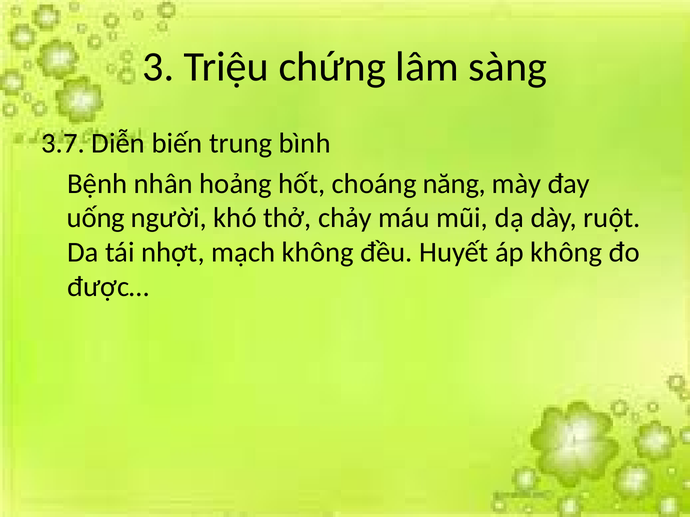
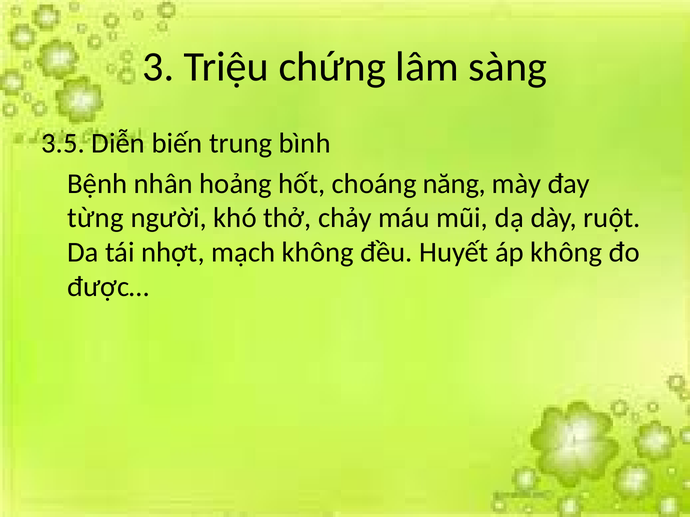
3.7: 3.7 -> 3.5
uống: uống -> từng
